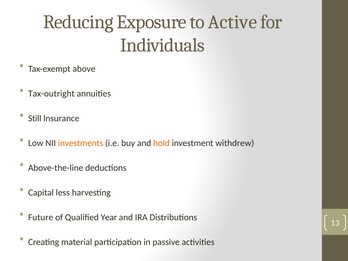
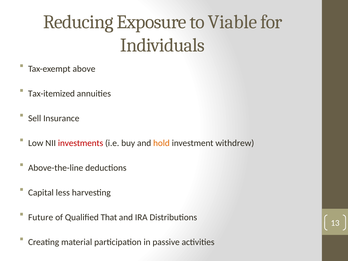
Active: Active -> Viable
Tax-outright: Tax-outright -> Tax-itemized
Still: Still -> Sell
investments colour: orange -> red
Year: Year -> That
